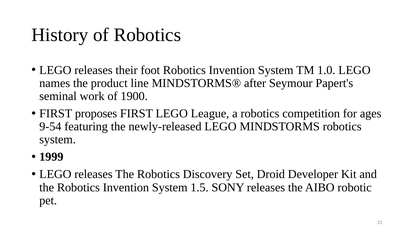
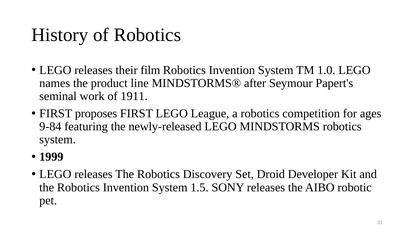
foot: foot -> film
1900: 1900 -> 1911
9-54: 9-54 -> 9-84
